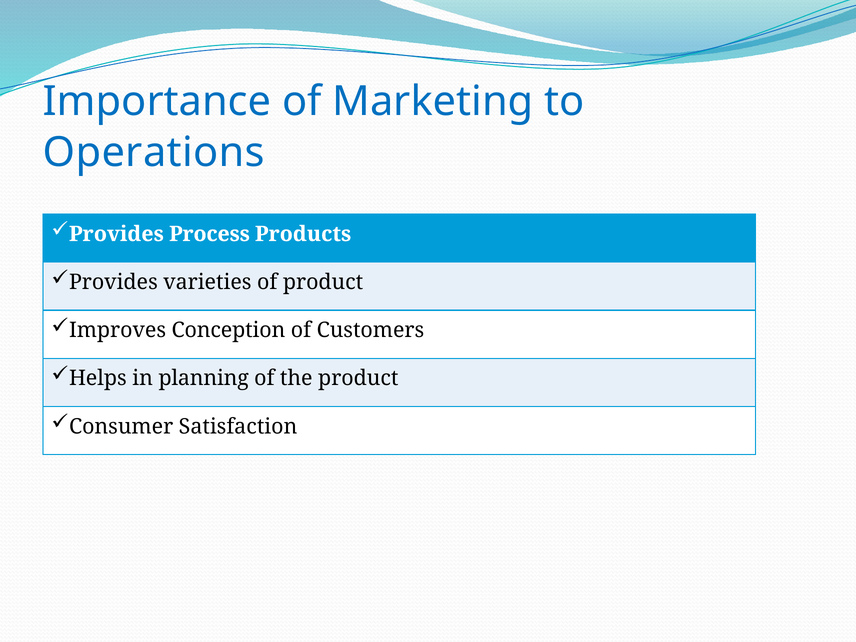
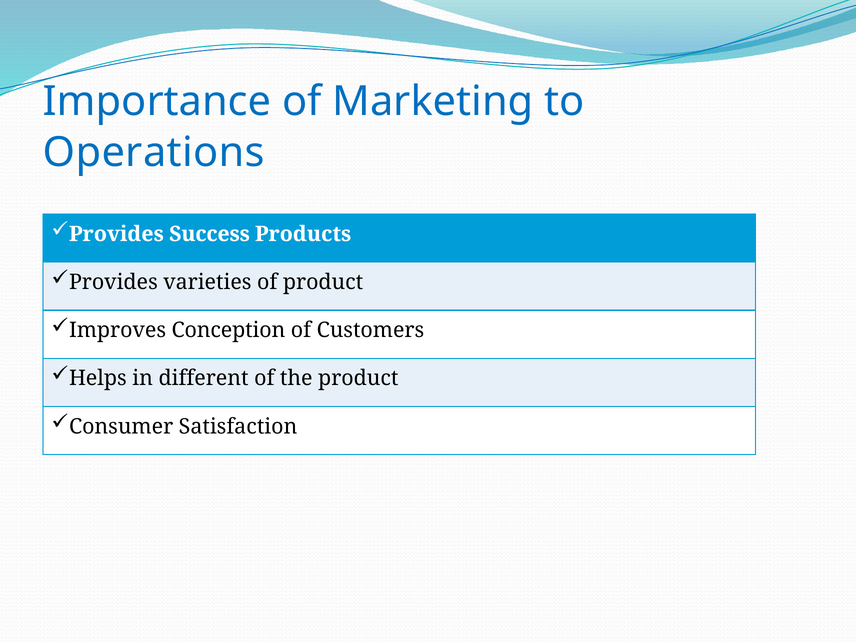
Process: Process -> Success
planning: planning -> different
